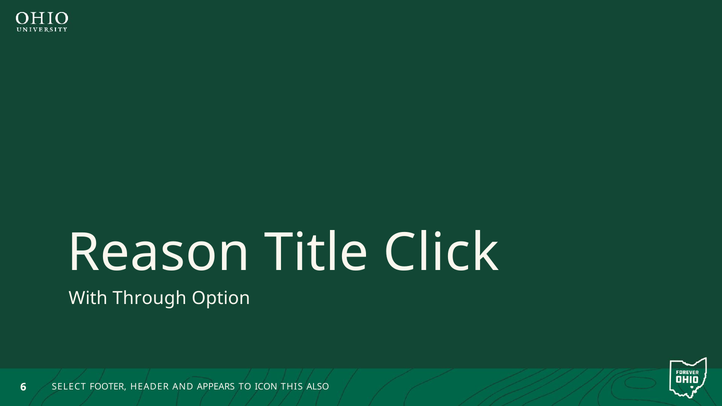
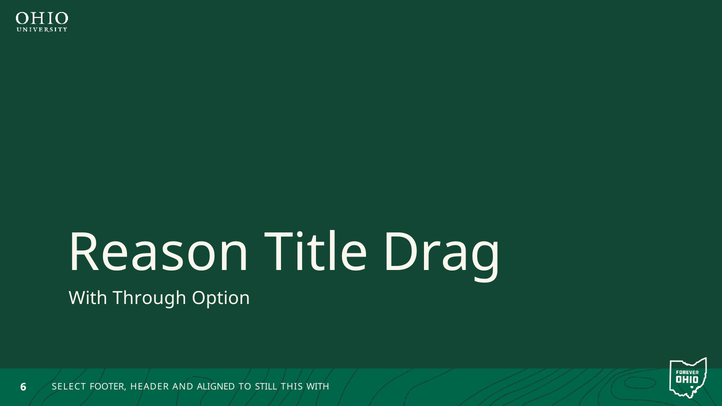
Click: Click -> Drag
APPEARS: APPEARS -> ALIGNED
ICON: ICON -> STILL
THIS ALSO: ALSO -> WITH
